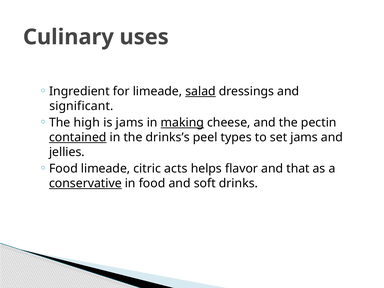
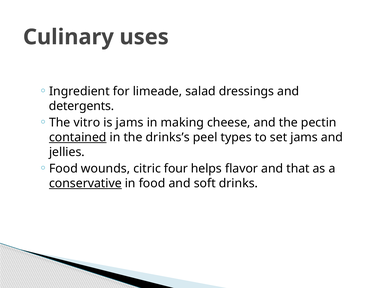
salad underline: present -> none
significant: significant -> detergents
high: high -> vitro
making underline: present -> none
Food limeade: limeade -> wounds
acts: acts -> four
